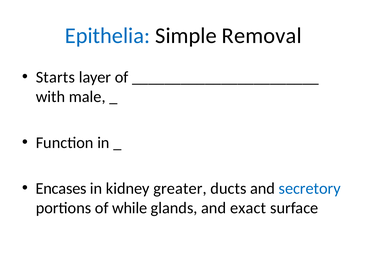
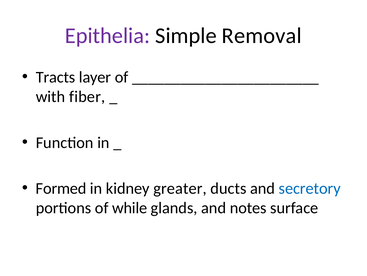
Epithelia colour: blue -> purple
Starts: Starts -> Tracts
male: male -> fiber
Encases: Encases -> Formed
exact: exact -> notes
